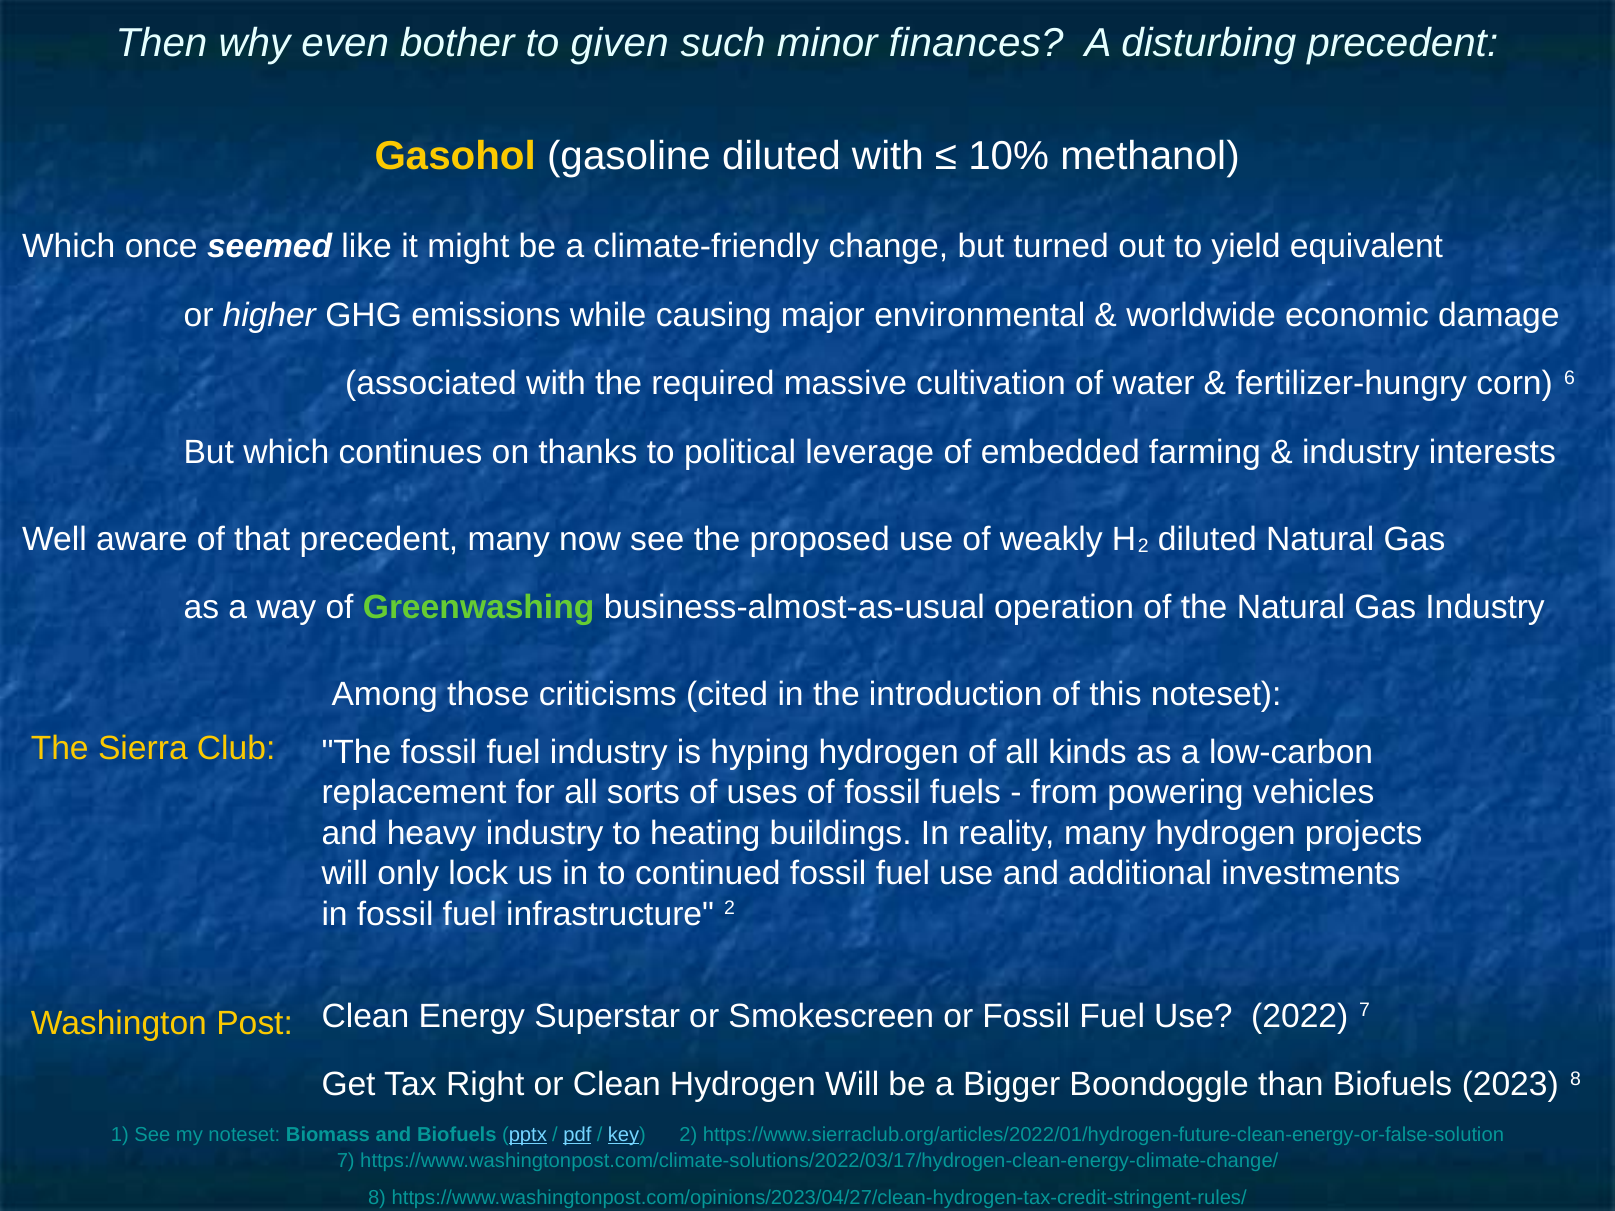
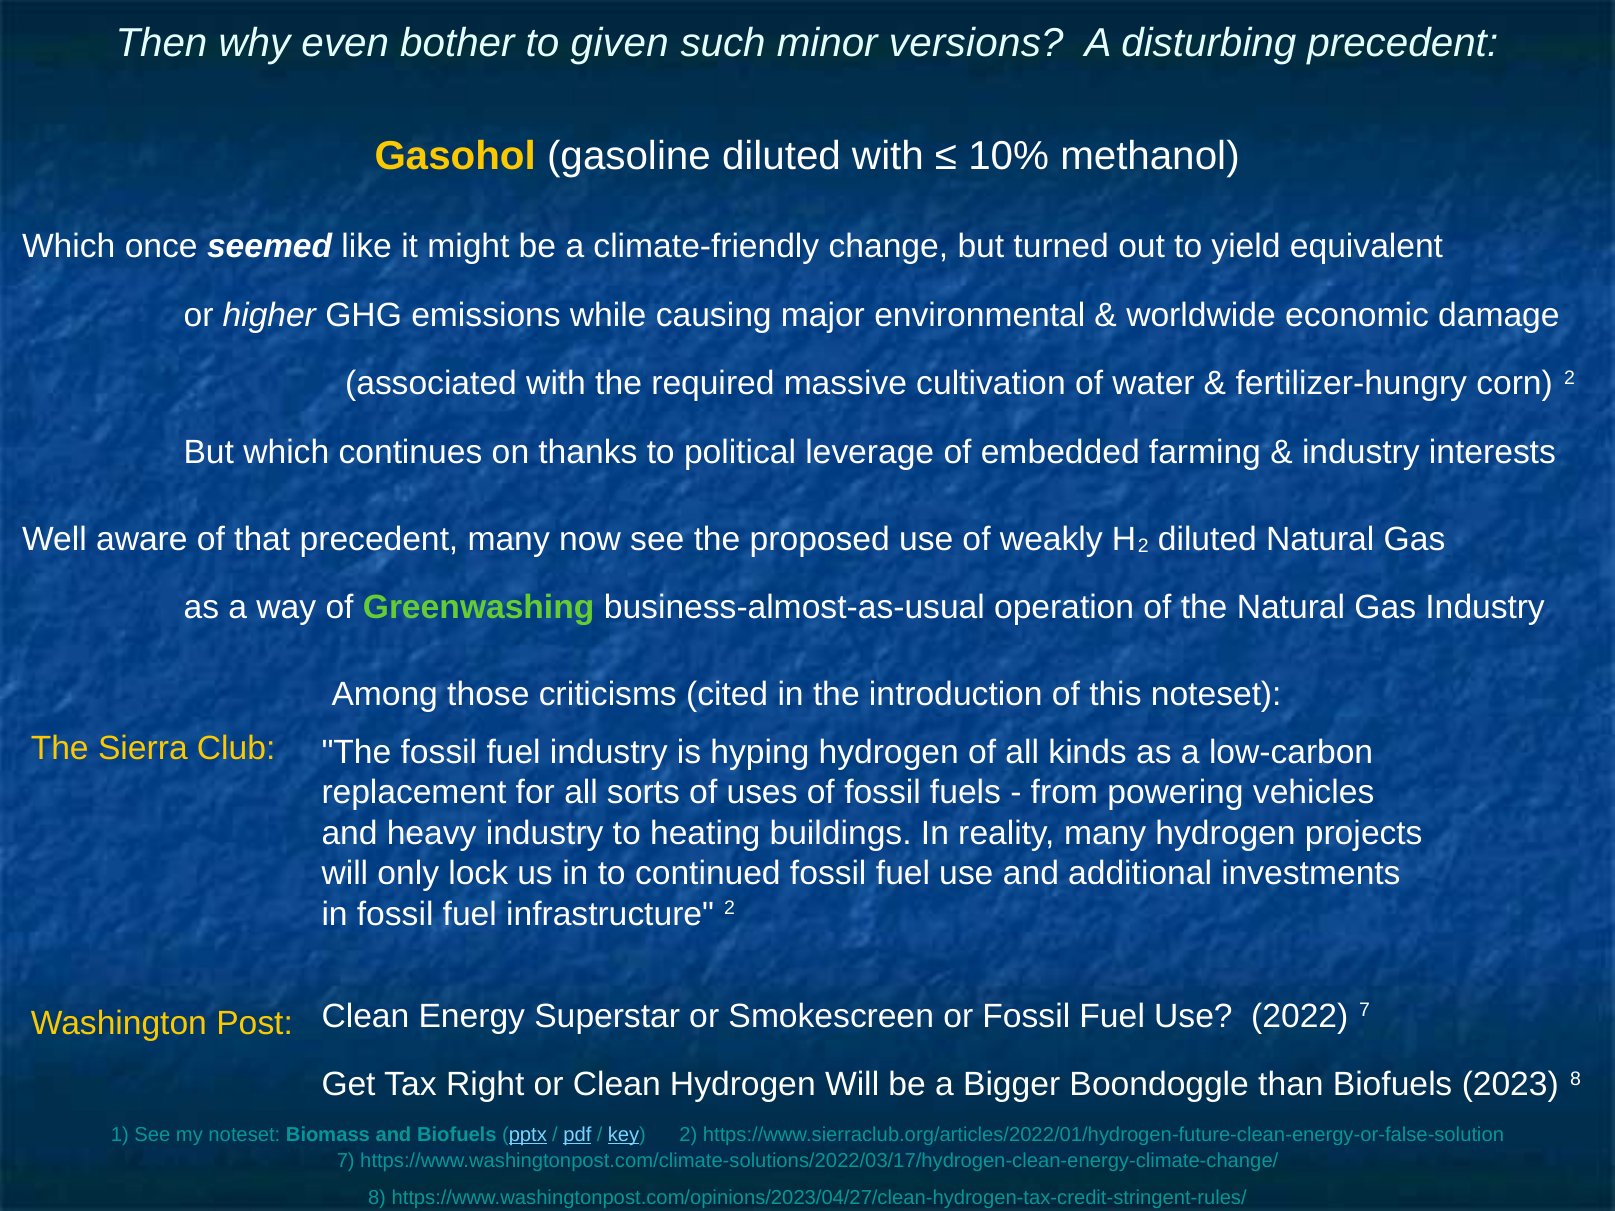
finances: finances -> versions
corn 6: 6 -> 2
